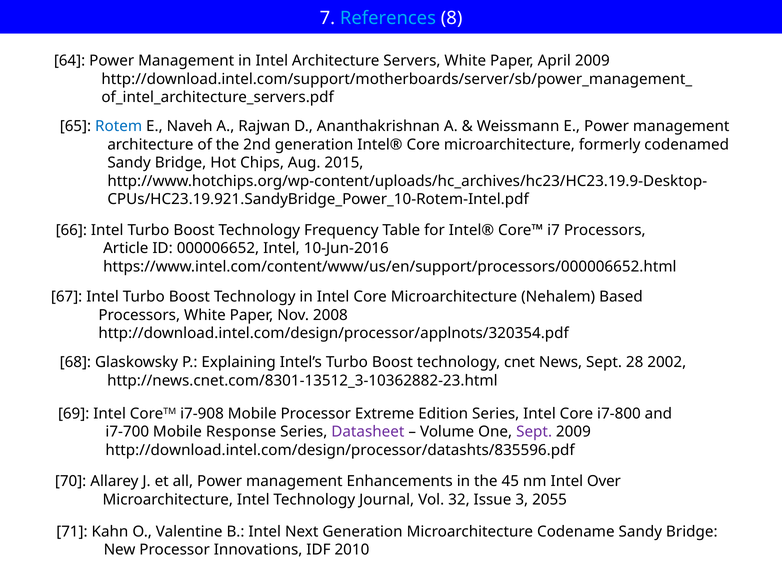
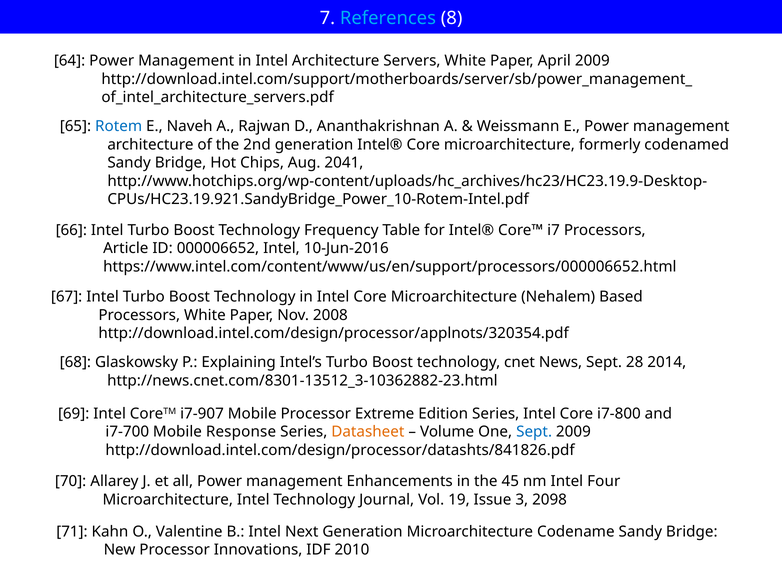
2015: 2015 -> 2041
2002: 2002 -> 2014
i7-908: i7-908 -> i7-907
Datasheet colour: purple -> orange
Sept at (534, 432) colour: purple -> blue
http://download.intel.com/design/processor/datashts/835596.pdf: http://download.intel.com/design/processor/datashts/835596.pdf -> http://download.intel.com/design/processor/datashts/841826.pdf
Over: Over -> Four
32: 32 -> 19
2055: 2055 -> 2098
